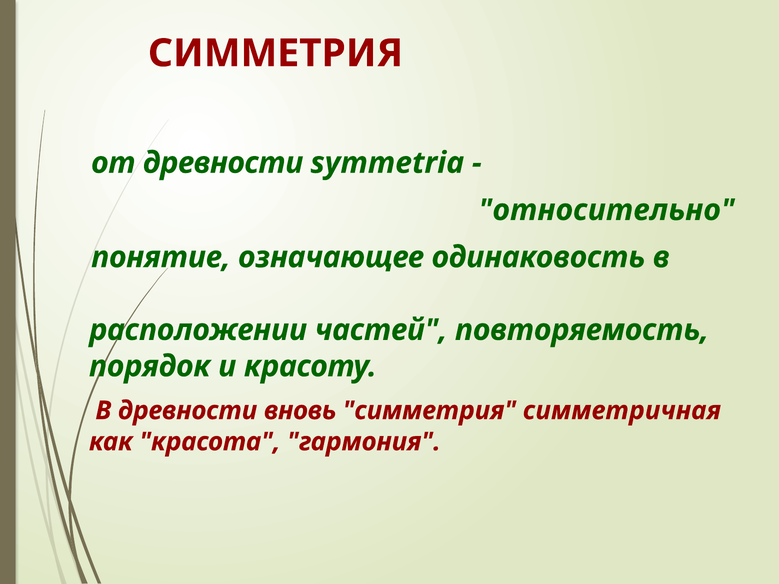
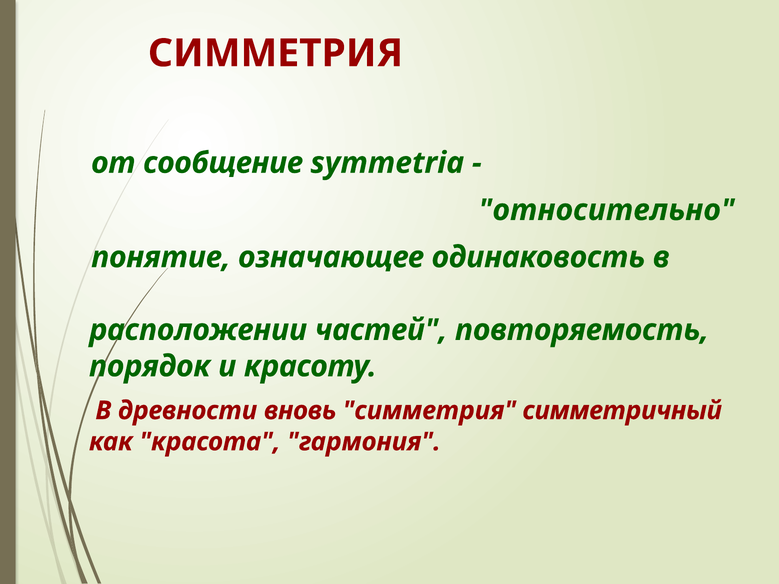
от древности: древности -> сообщение
симметричная: симметричная -> симметричный
